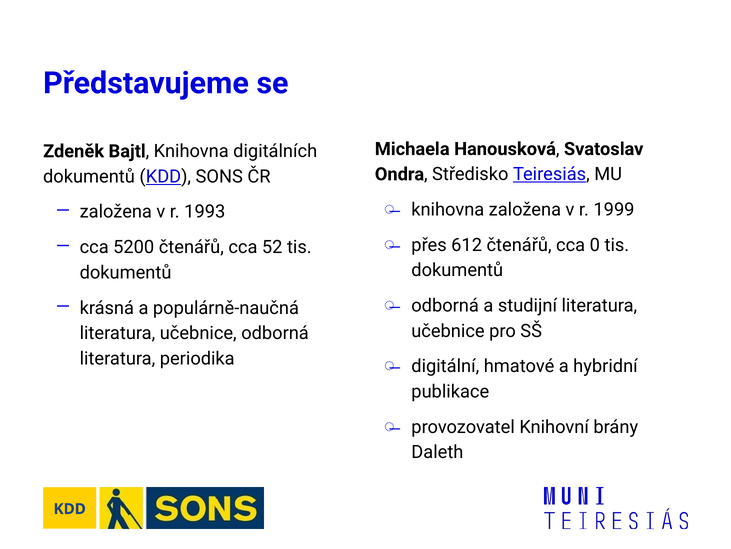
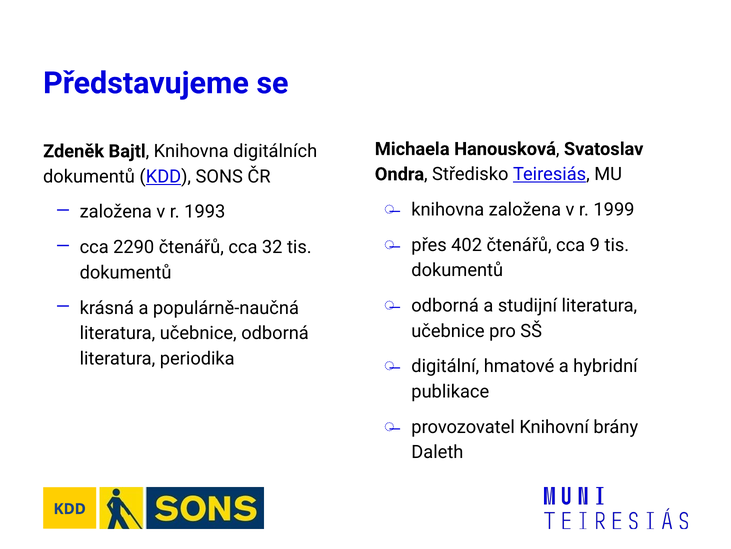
612: 612 -> 402
0: 0 -> 9
5200: 5200 -> 2290
52: 52 -> 32
